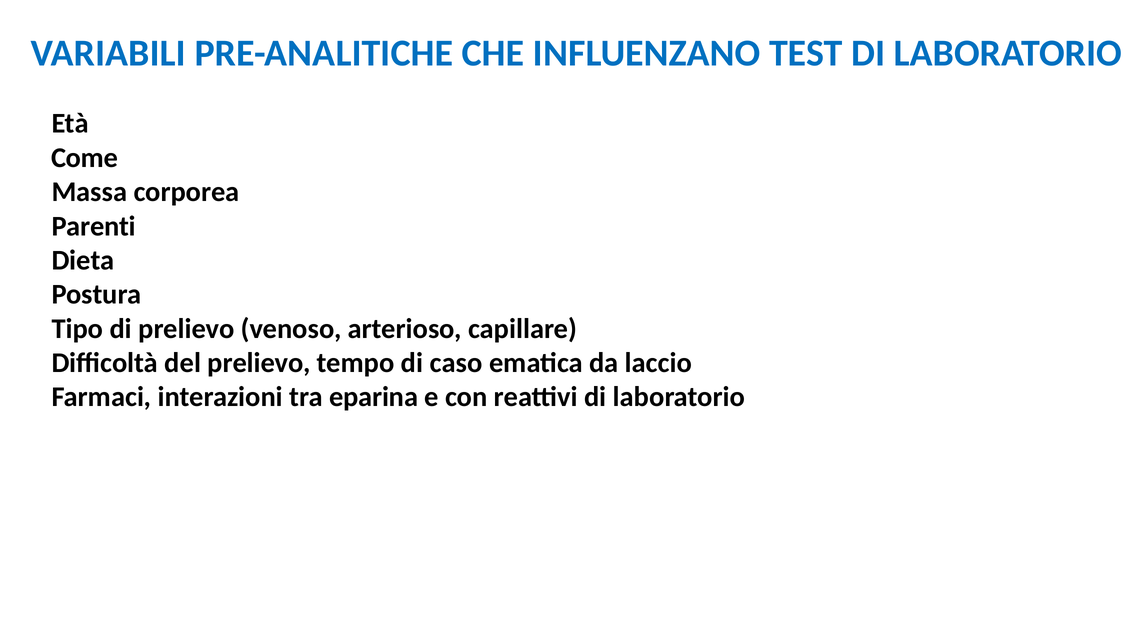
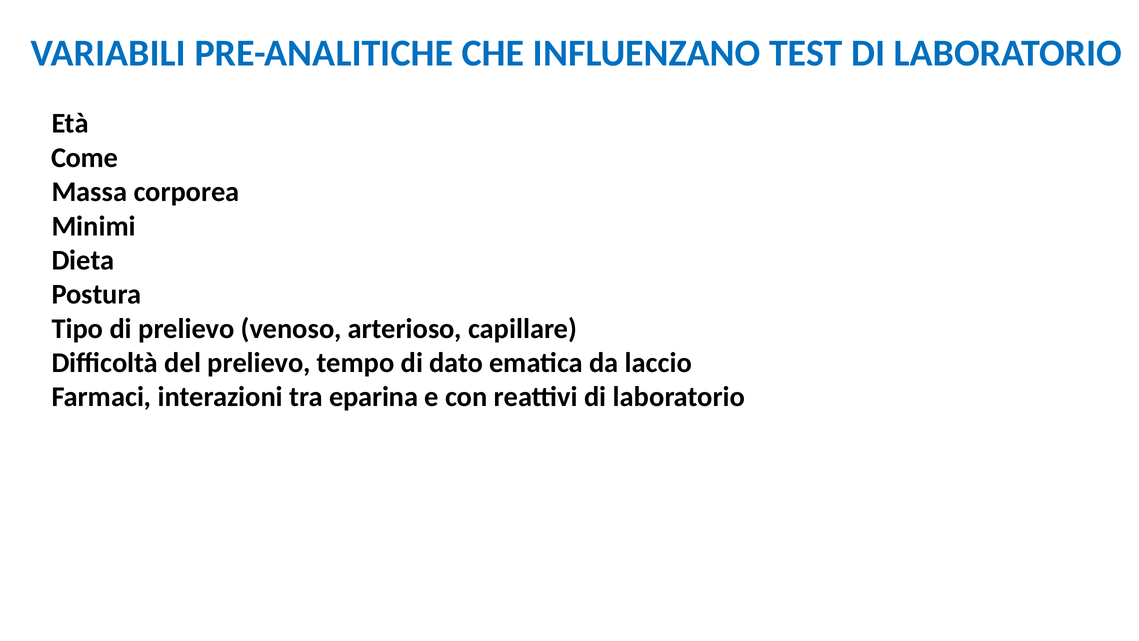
Parenti: Parenti -> Minimi
caso: caso -> dato
